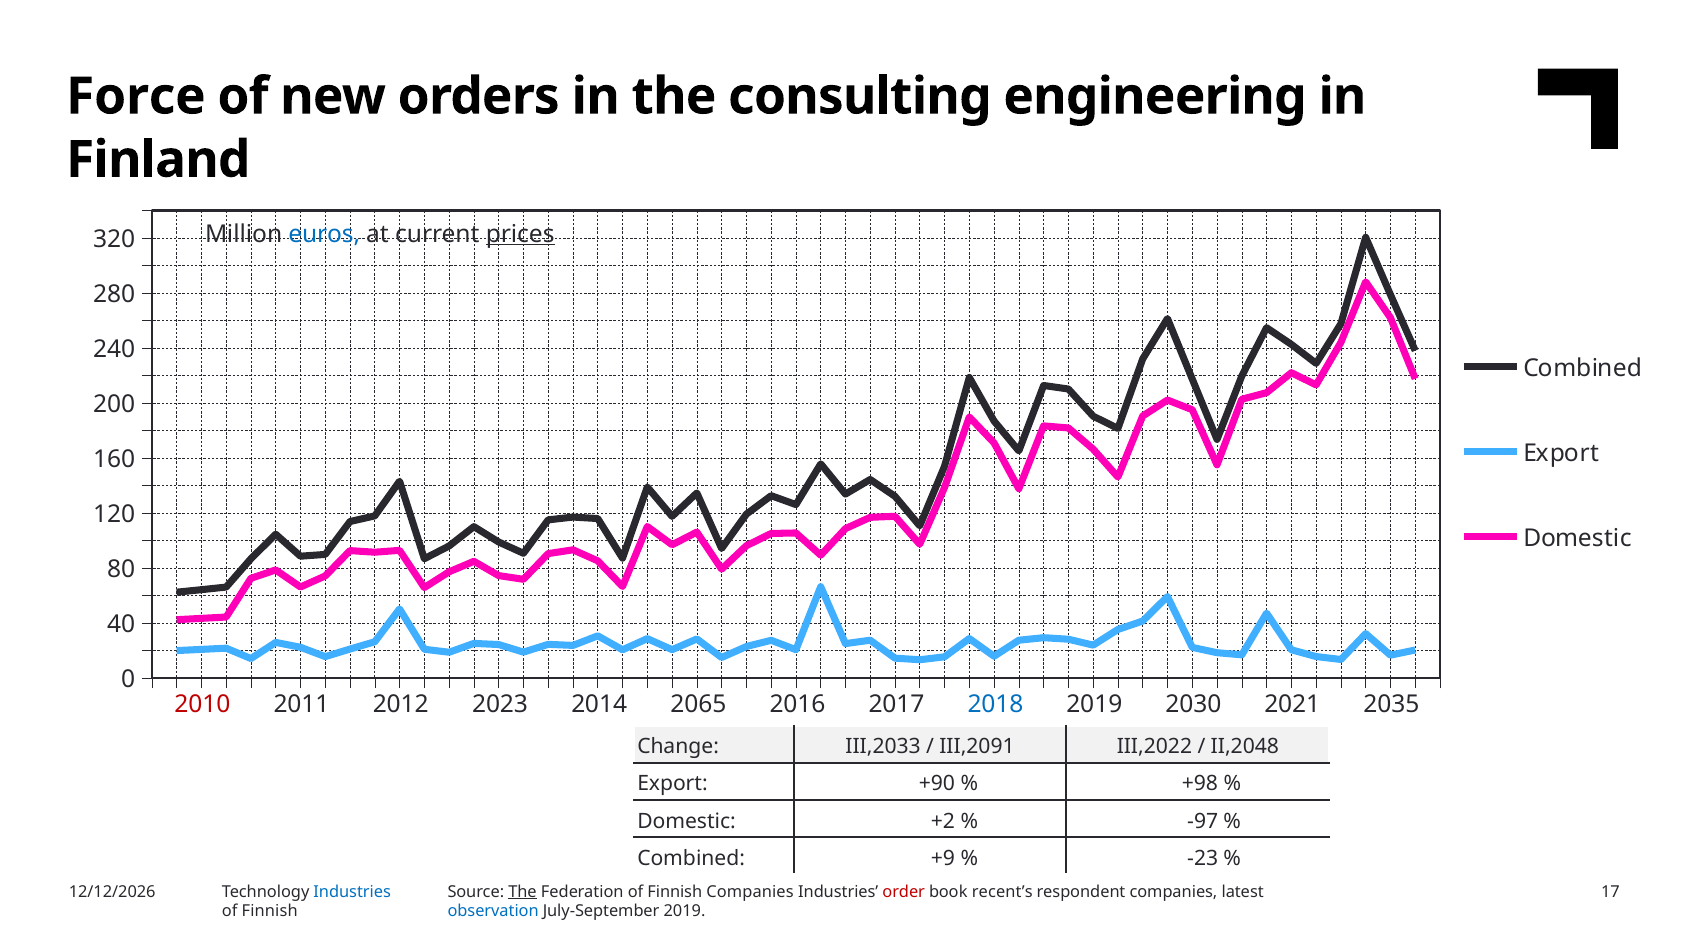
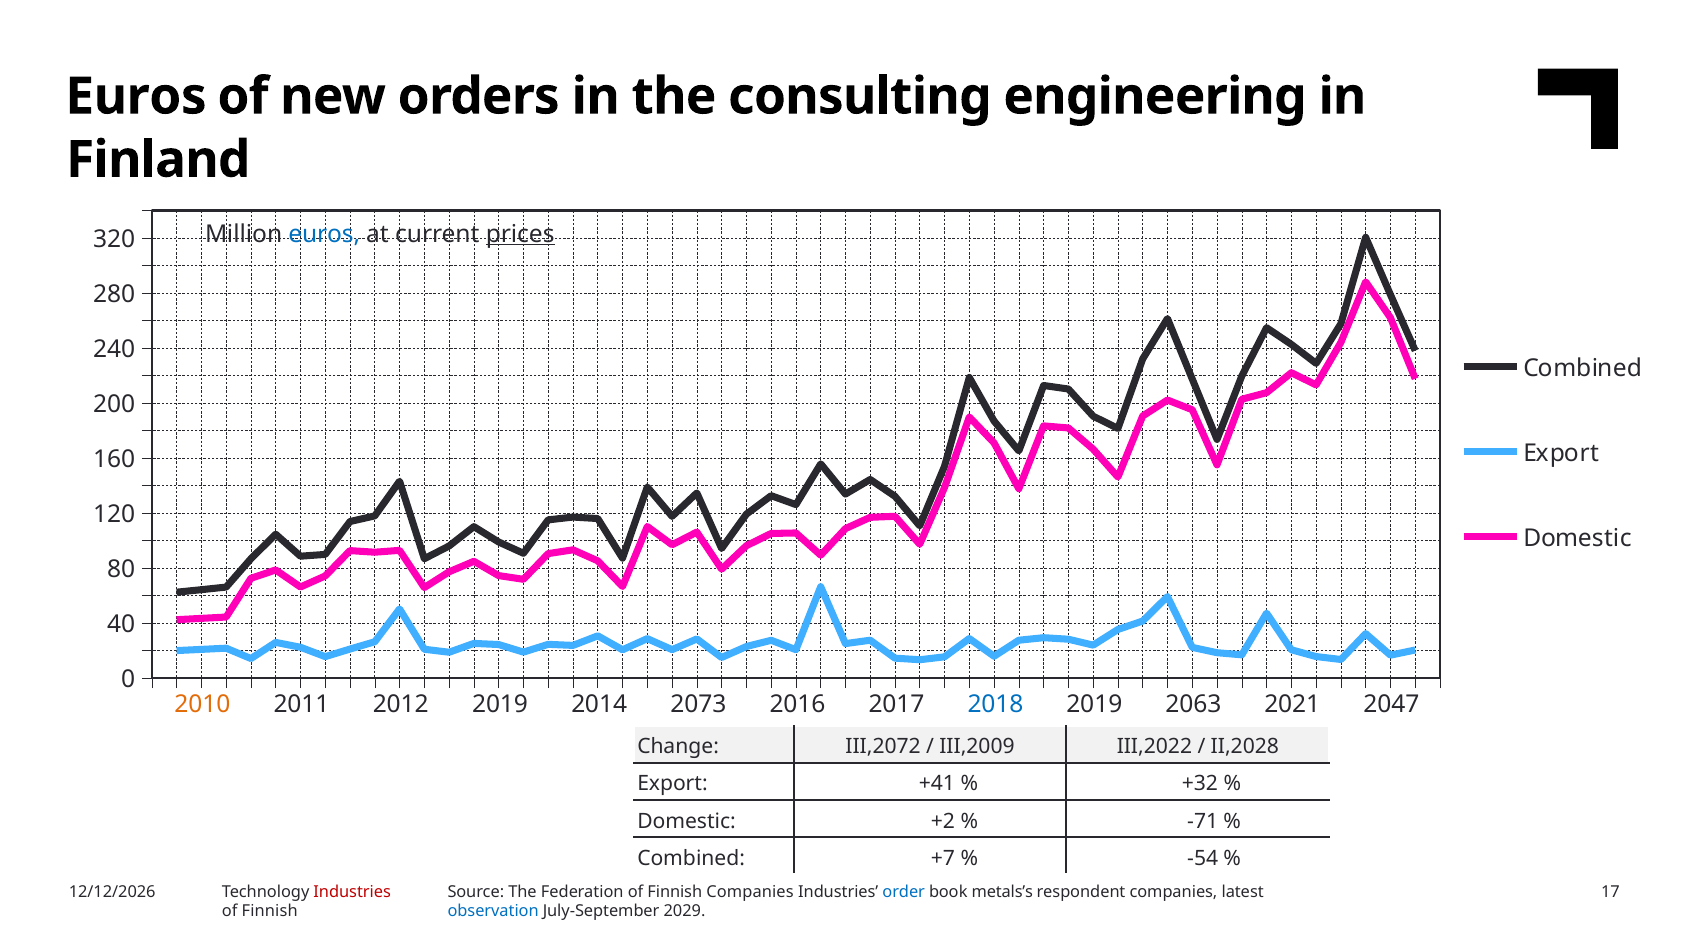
Force at (136, 96): Force -> Euros
2010 colour: red -> orange
2012 2023: 2023 -> 2019
2065: 2065 -> 2073
2030: 2030 -> 2063
2035: 2035 -> 2047
III,2033: III,2033 -> III,2072
III,2091: III,2091 -> III,2009
II,2048: II,2048 -> II,2028
+90: +90 -> +41
+98: +98 -> +32
-97: -97 -> -71
+9: +9 -> +7
-23: -23 -> -54
Industries at (352, 892) colour: blue -> red
The at (522, 892) underline: present -> none
order colour: red -> blue
recent’s: recent’s -> metals’s
July-September 2019: 2019 -> 2029
